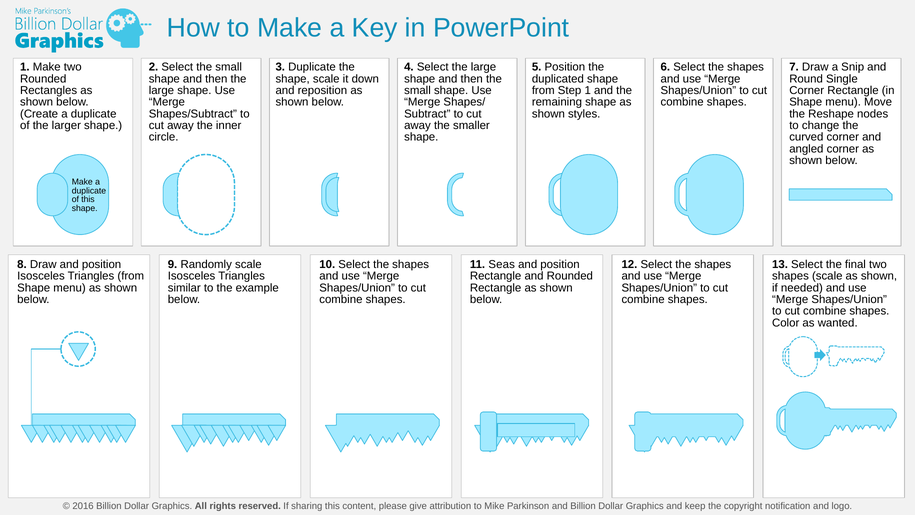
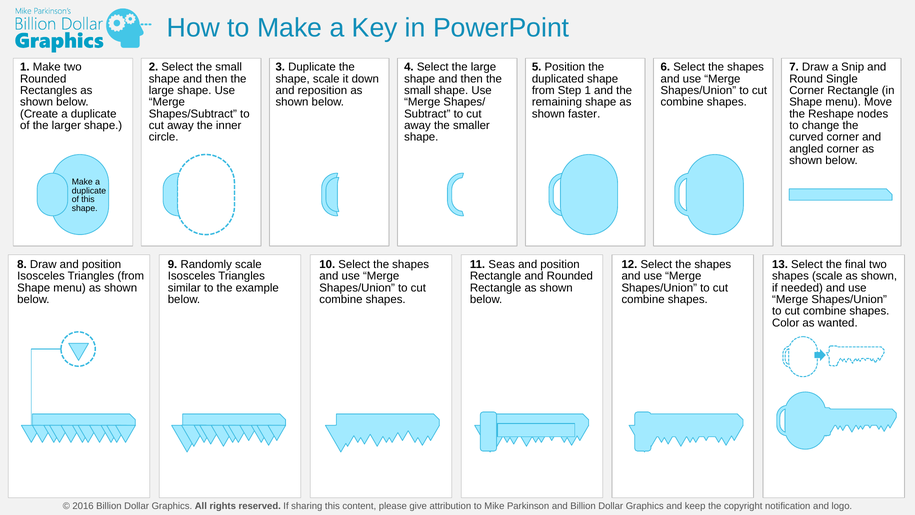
styles: styles -> faster
